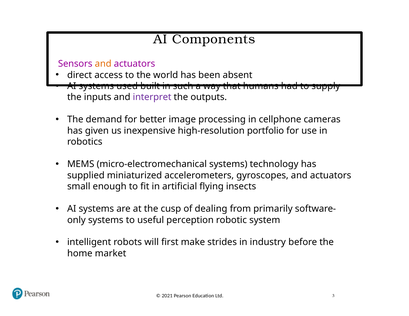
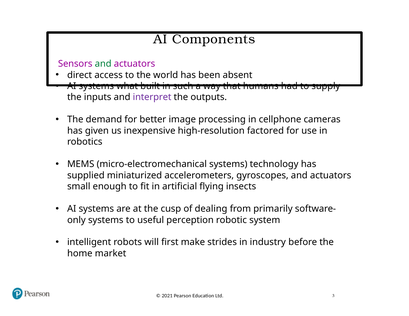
and at (103, 64) colour: orange -> green
used: used -> what
portfolio: portfolio -> factored
